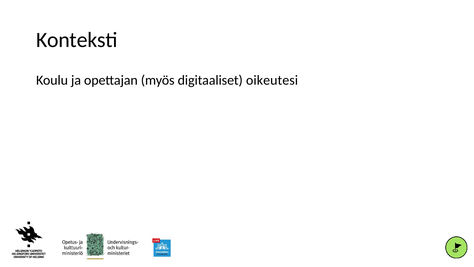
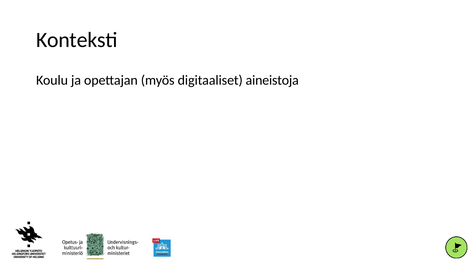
oikeutesi: oikeutesi -> aineistoja
